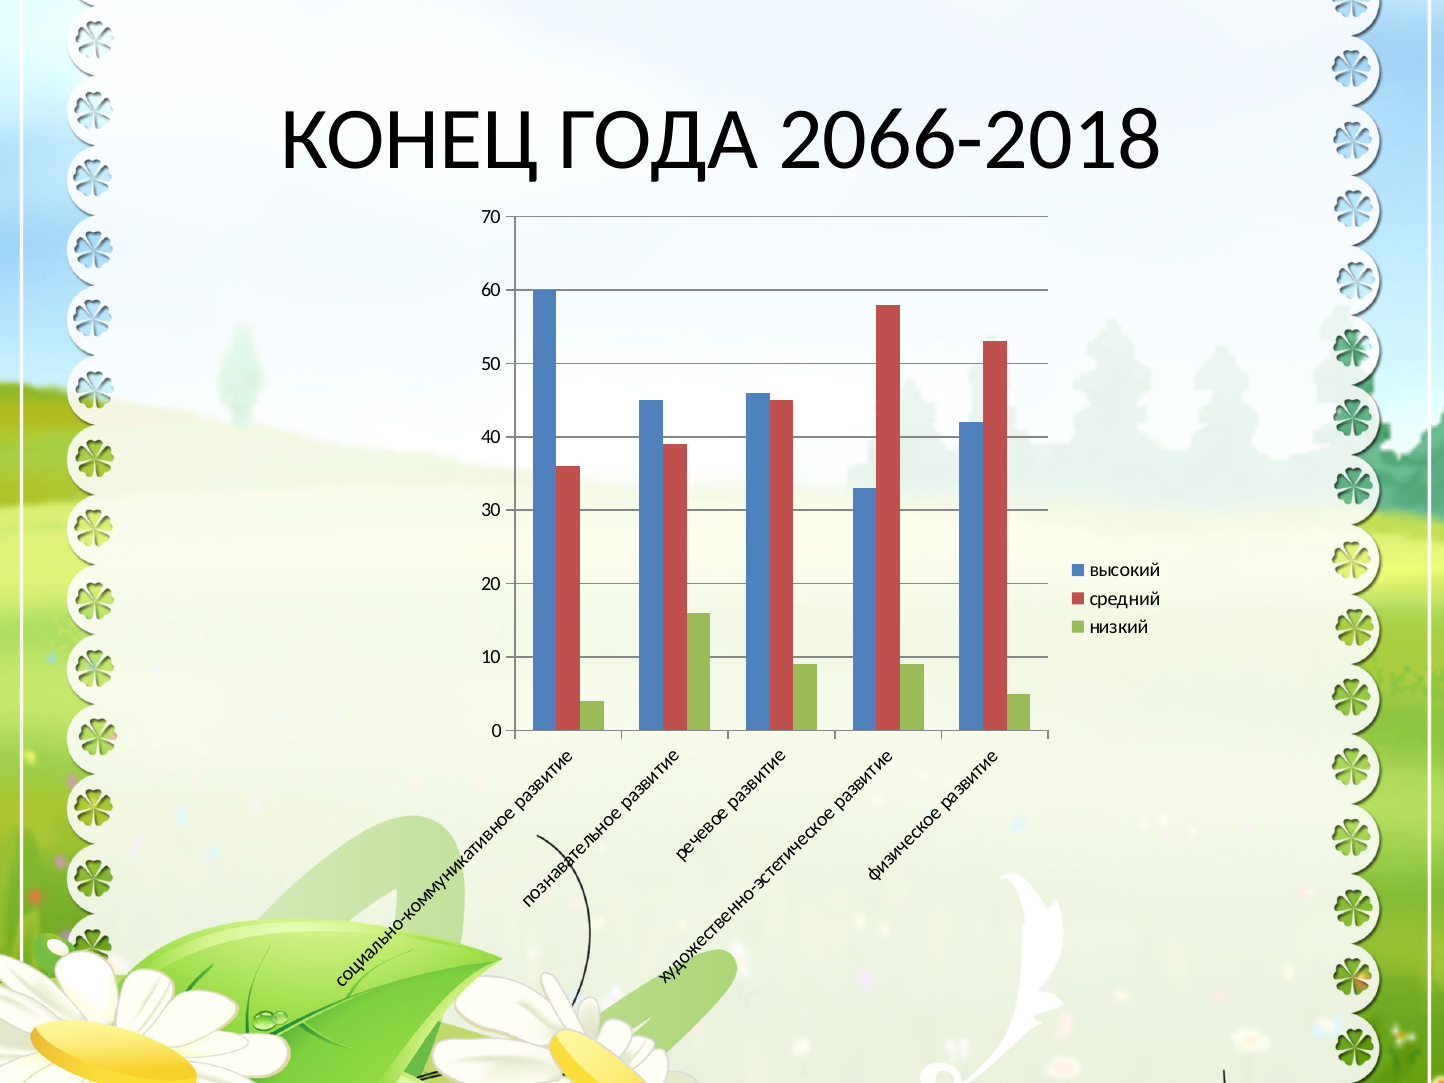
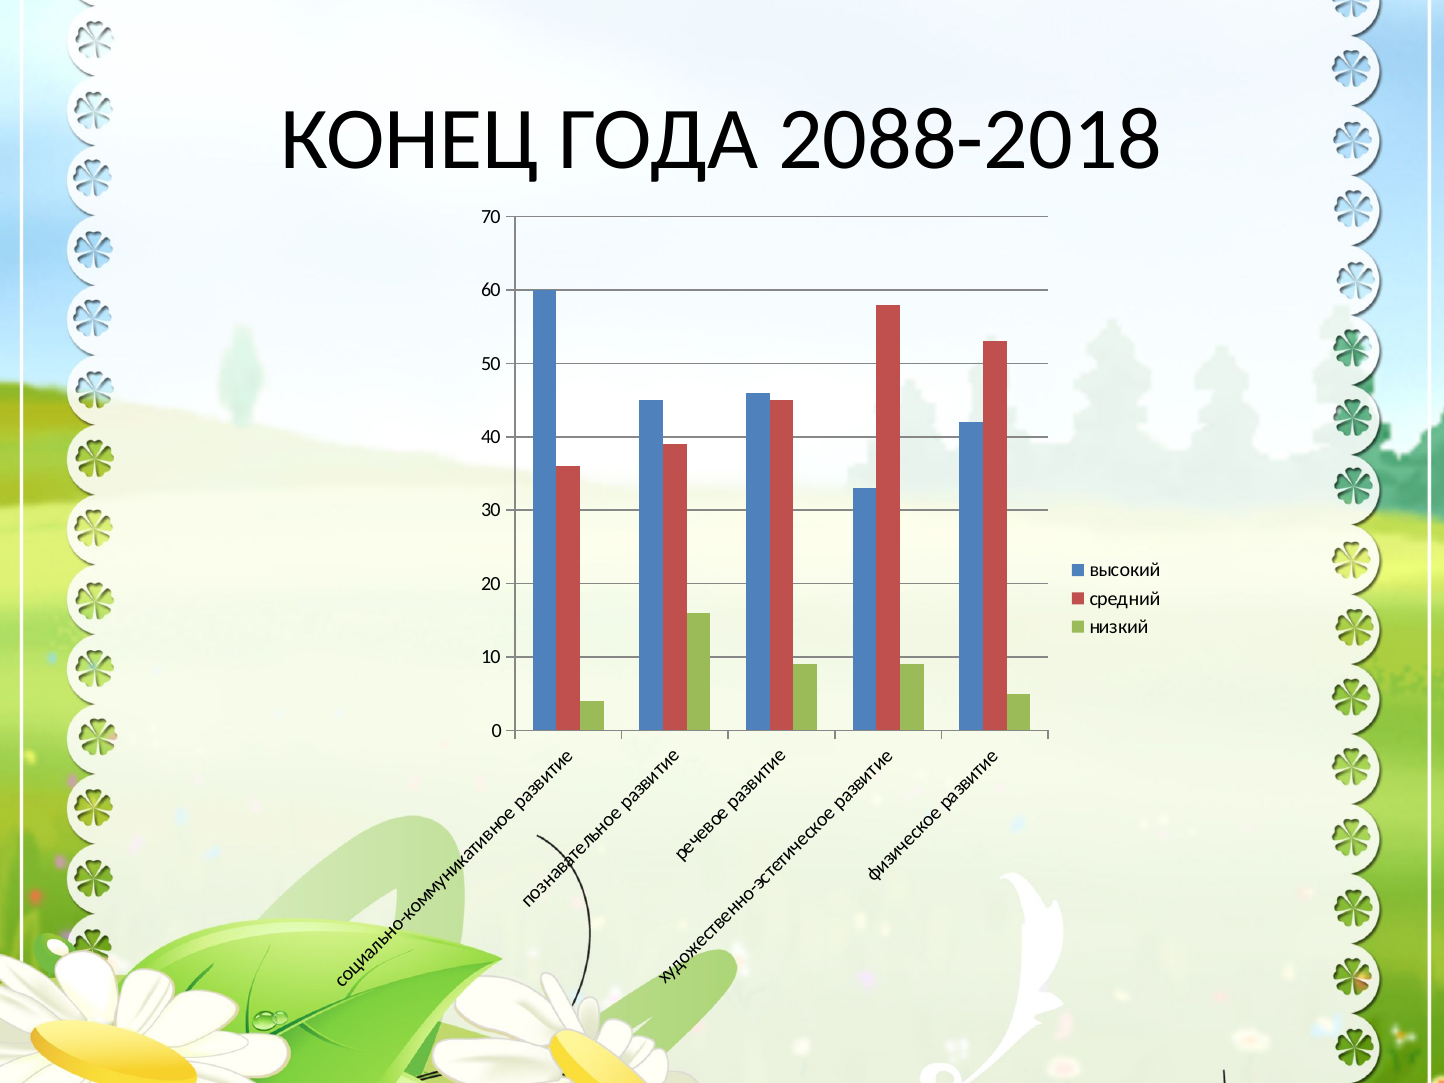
2066-2018: 2066-2018 -> 2088-2018
